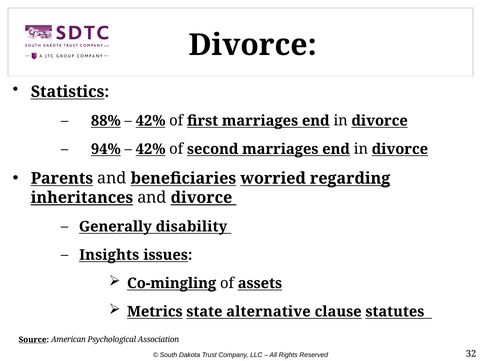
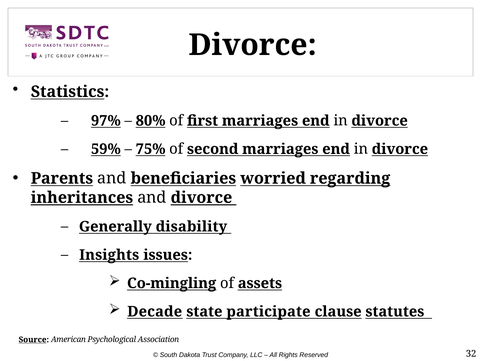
88%: 88% -> 97%
42% at (151, 121): 42% -> 80%
94%: 94% -> 59%
42% at (151, 149): 42% -> 75%
Metrics: Metrics -> Decade
alternative: alternative -> participate
